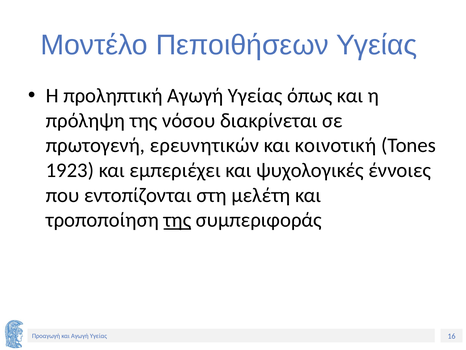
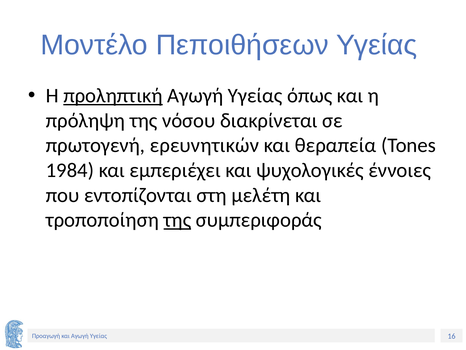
προληπτική underline: none -> present
κοινοτική: κοινοτική -> θεραπεία
1923: 1923 -> 1984
